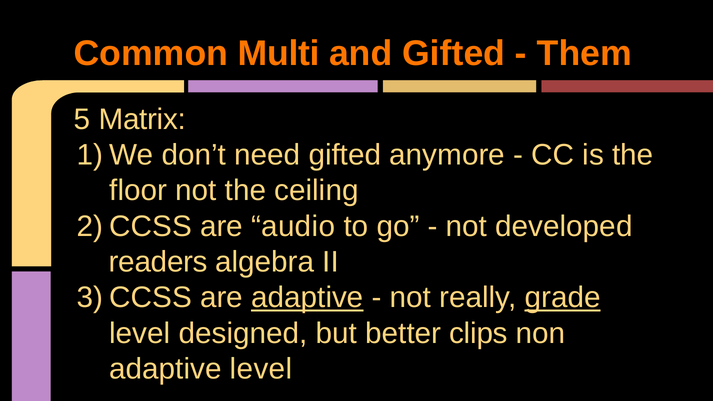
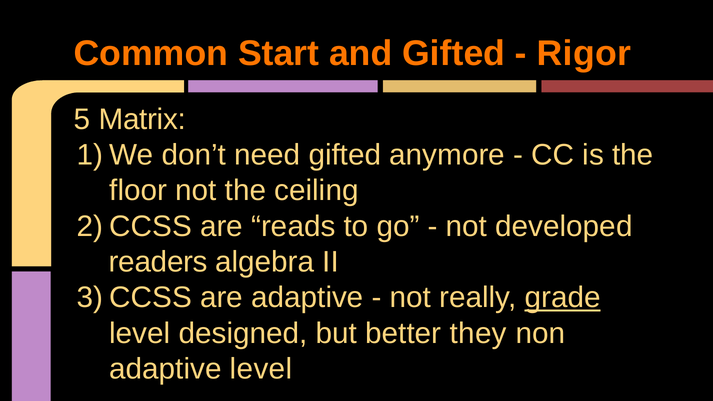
Multi: Multi -> Start
Them: Them -> Rigor
audio: audio -> reads
adaptive at (307, 298) underline: present -> none
clips: clips -> they
